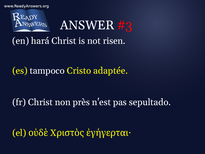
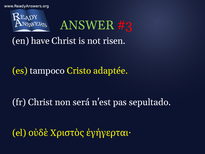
ANSWER colour: white -> light green
hará: hará -> have
près: près -> será
